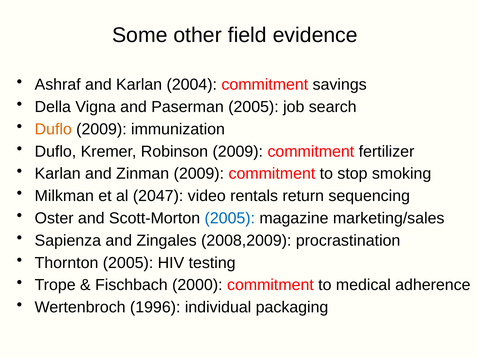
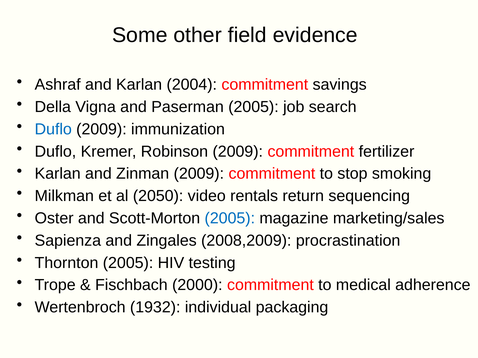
Duflo at (53, 129) colour: orange -> blue
2047: 2047 -> 2050
1996: 1996 -> 1932
